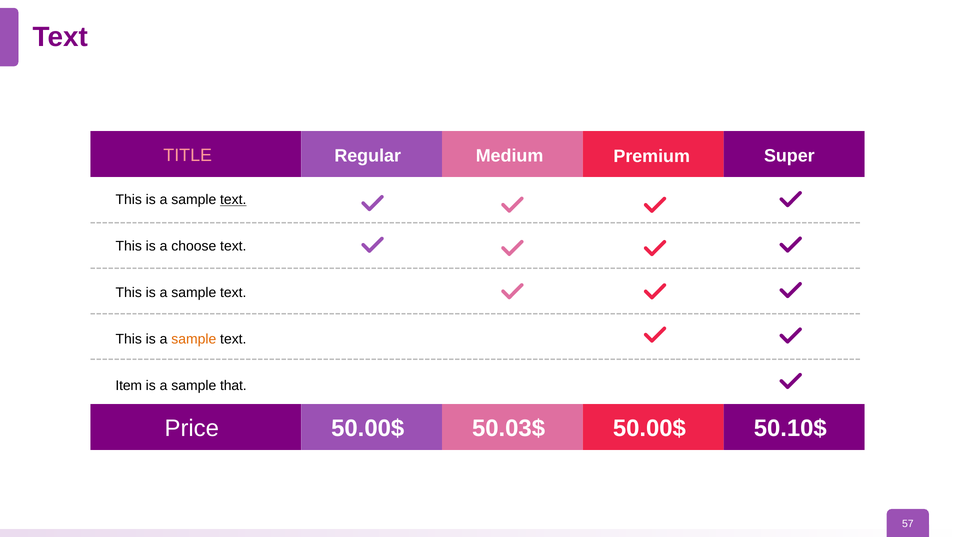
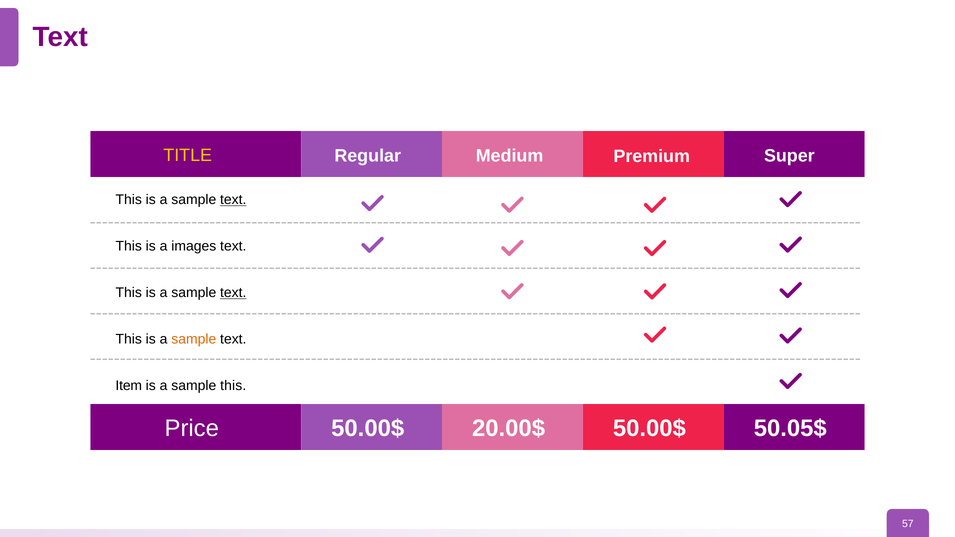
TITLE colour: pink -> yellow
choose: choose -> images
text at (233, 293) underline: none -> present
sample that: that -> this
50.03$: 50.03$ -> 20.00$
50.10$: 50.10$ -> 50.05$
